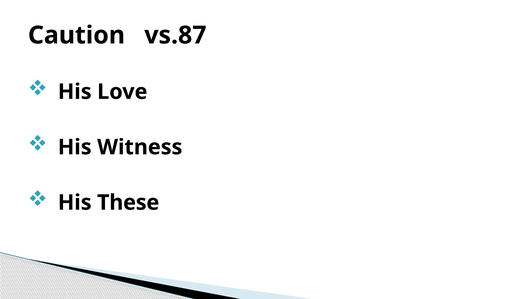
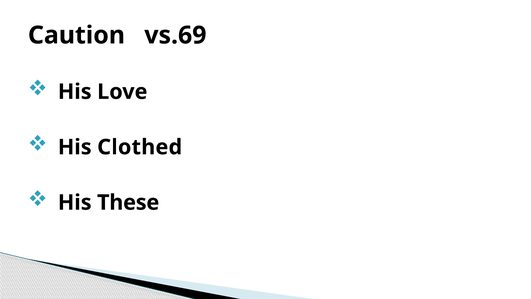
vs.87: vs.87 -> vs.69
Witness: Witness -> Clothed
